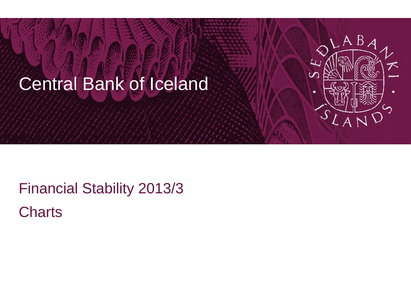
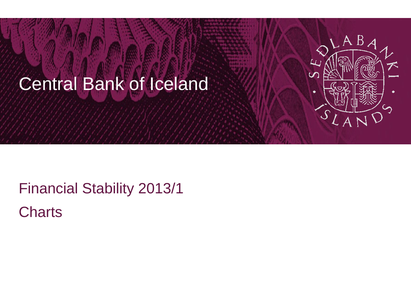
2013/3: 2013/3 -> 2013/1
